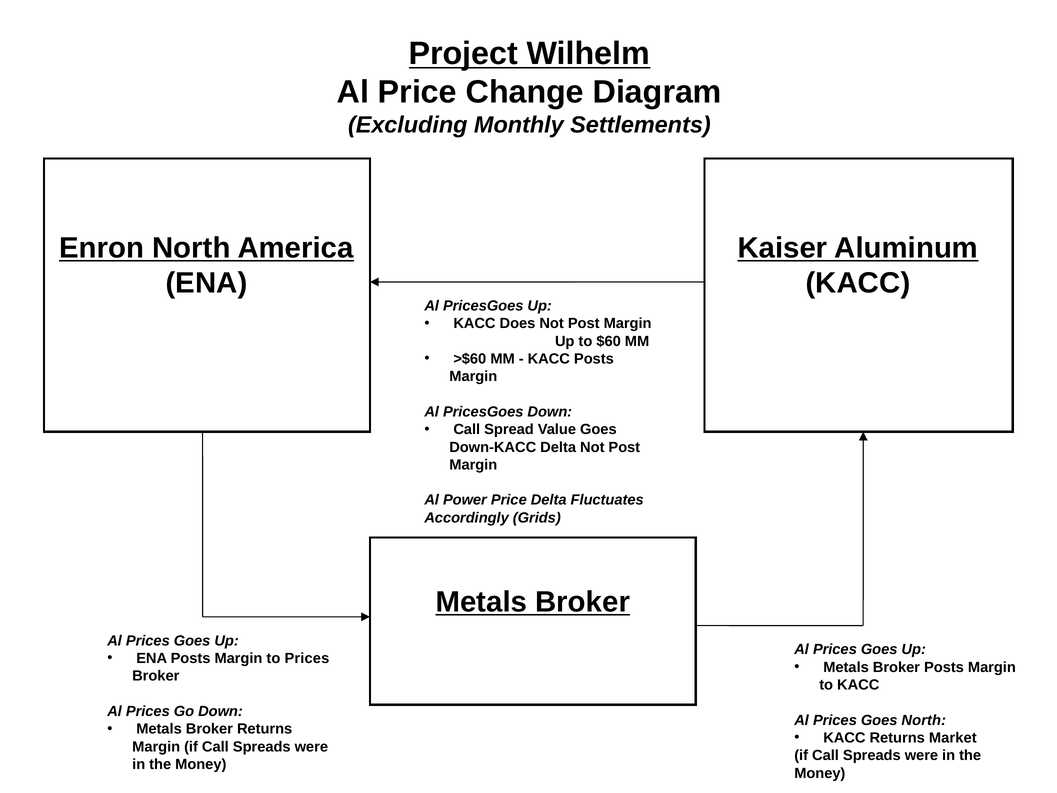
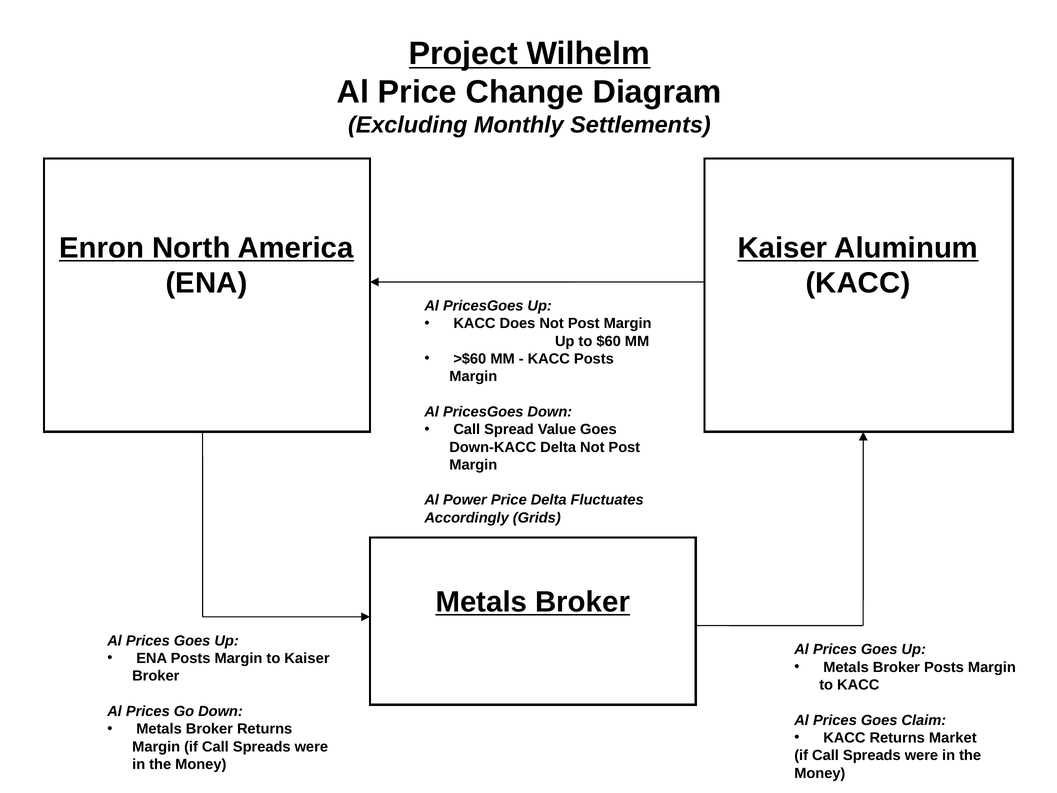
to Prices: Prices -> Kaiser
Goes North: North -> Claim
